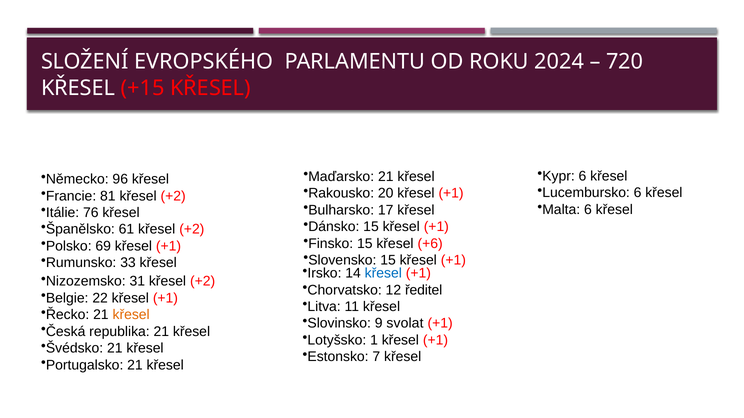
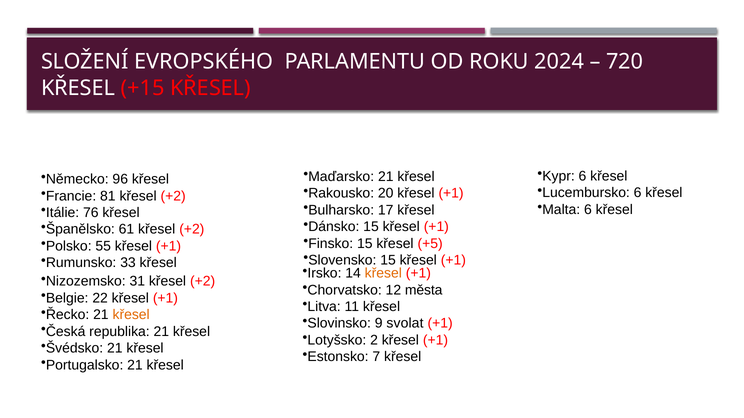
+6: +6 -> +5
69: 69 -> 55
křesel at (383, 274) colour: blue -> orange
ředitel: ředitel -> města
1: 1 -> 2
